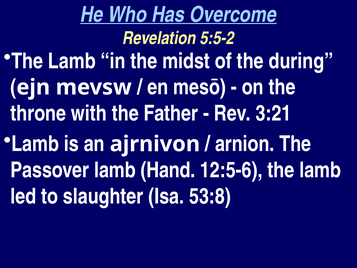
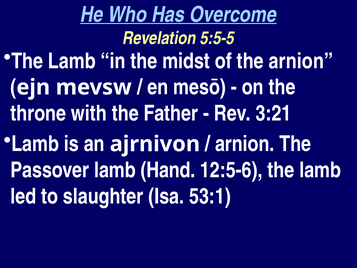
5:5-2: 5:5-2 -> 5:5-5
the during: during -> arnion
53:8: 53:8 -> 53:1
